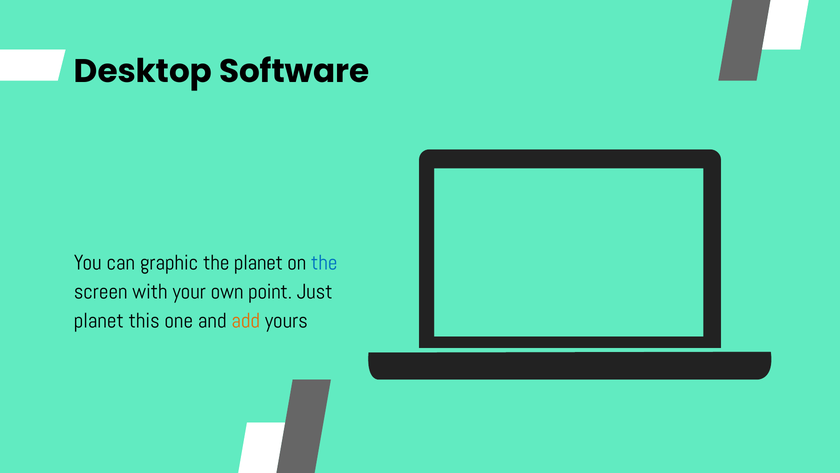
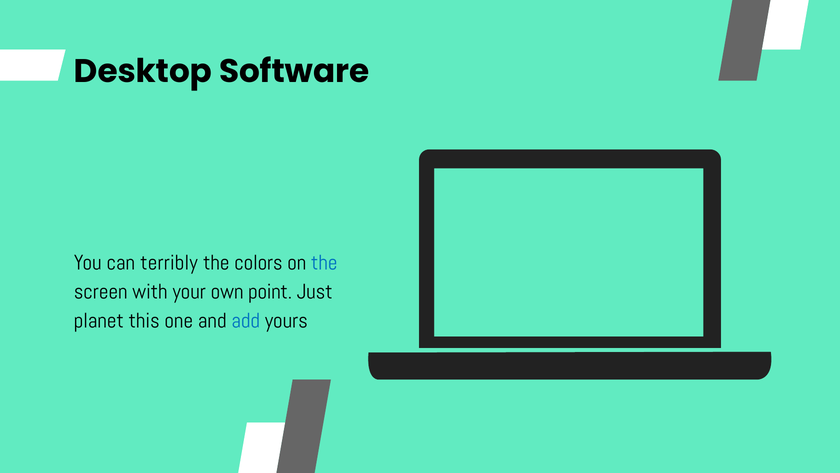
graphic: graphic -> terribly
the planet: planet -> colors
add colour: orange -> blue
